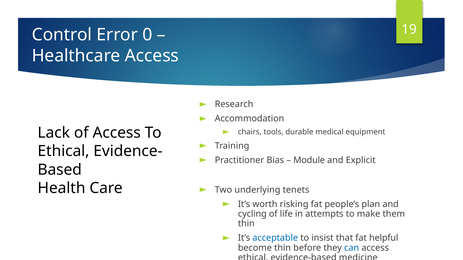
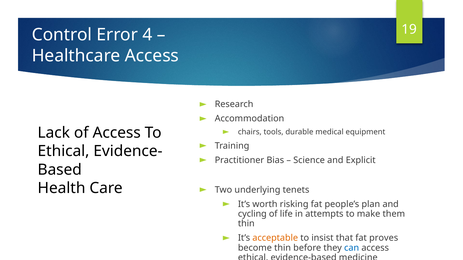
0: 0 -> 4
Module: Module -> Science
acceptable colour: blue -> orange
helpful: helpful -> proves
